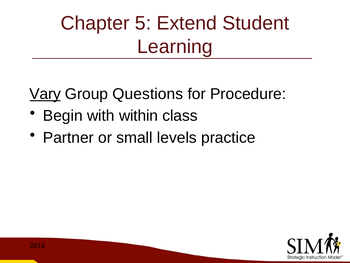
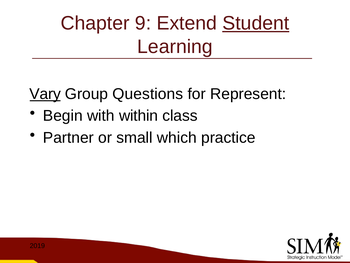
5: 5 -> 9
Student underline: none -> present
Procedure: Procedure -> Represent
levels: levels -> which
